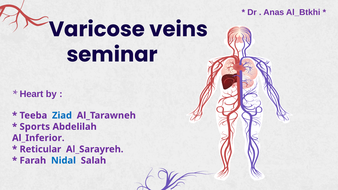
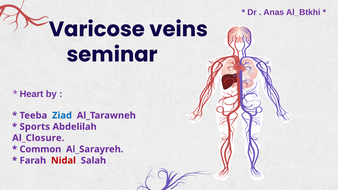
Al_Inferior: Al_Inferior -> Al_Closure
Reticular: Reticular -> Common
Nidal colour: blue -> red
